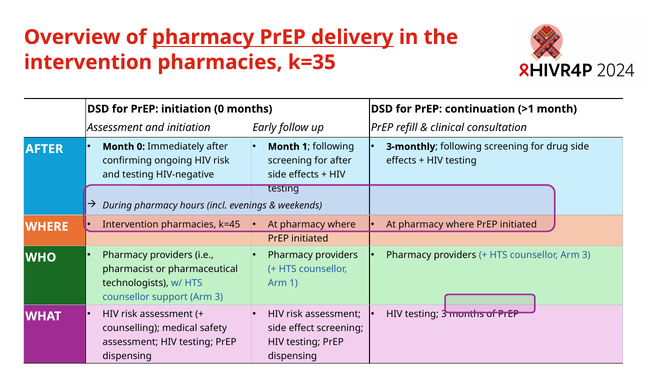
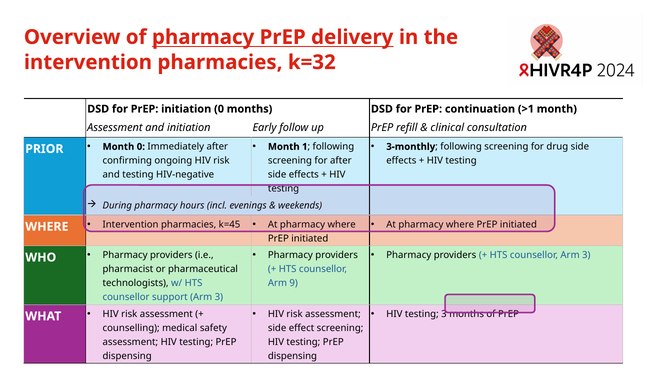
k=35: k=35 -> k=32
AFTER at (44, 149): AFTER -> PRIOR
Arm 1: 1 -> 9
